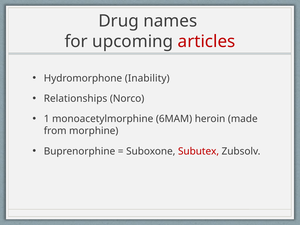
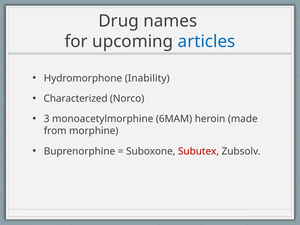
articles colour: red -> blue
Relationships: Relationships -> Characterized
1: 1 -> 3
